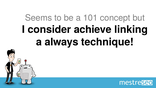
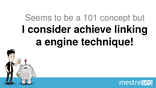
always: always -> engine
